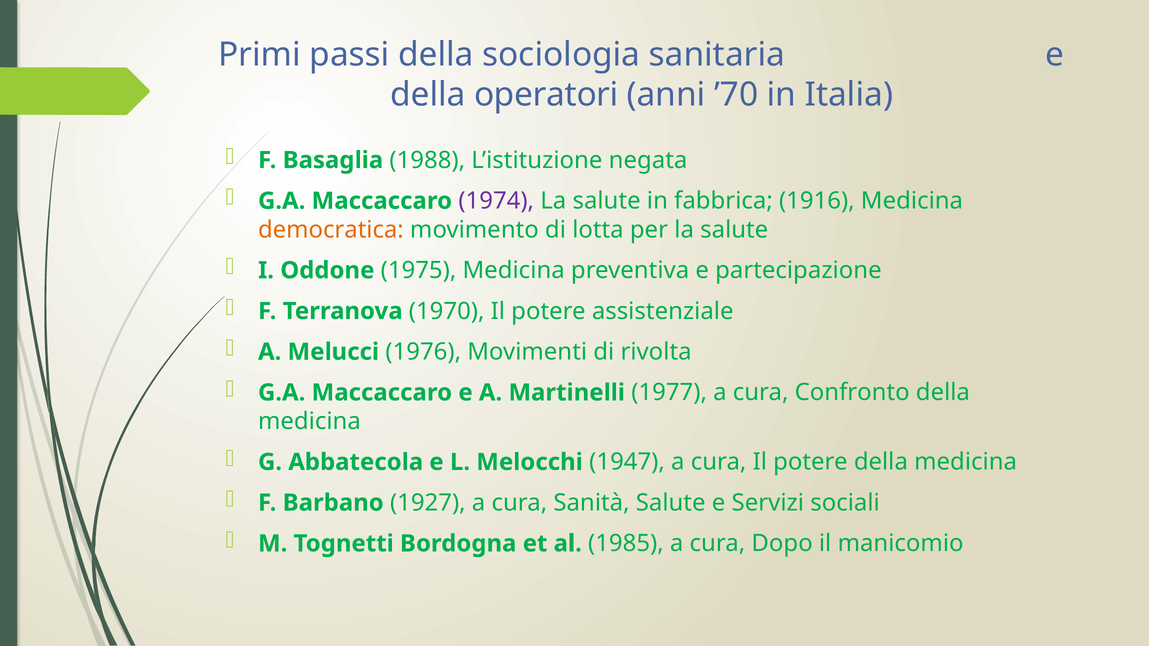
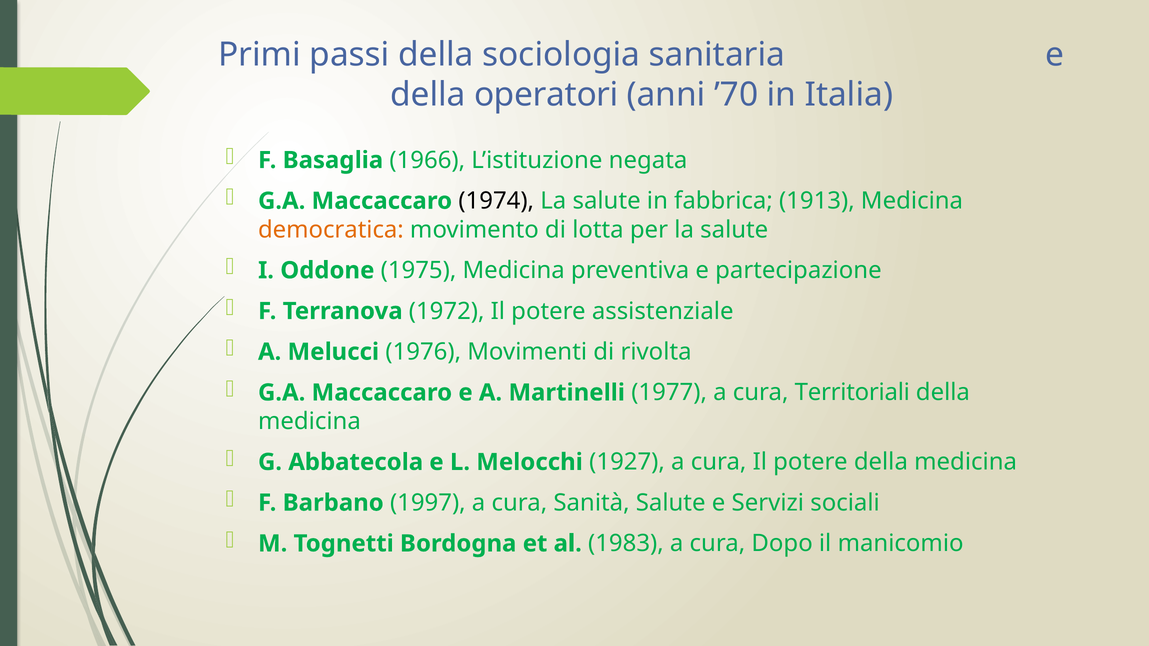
1988: 1988 -> 1966
1974 colour: purple -> black
1916: 1916 -> 1913
1970: 1970 -> 1972
Confronto: Confronto -> Territoriali
1947: 1947 -> 1927
1927: 1927 -> 1997
1985: 1985 -> 1983
